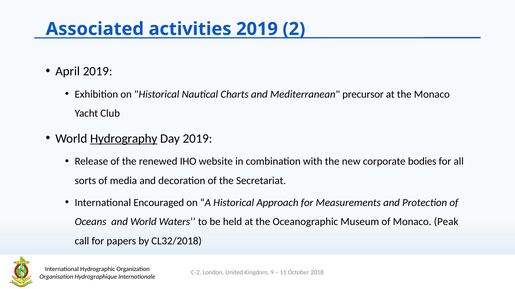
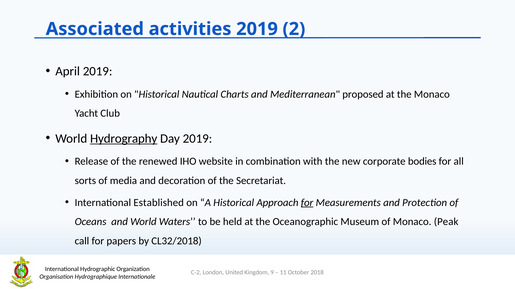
precursor: precursor -> proposed
Encouraged: Encouraged -> Established
for at (307, 203) underline: none -> present
